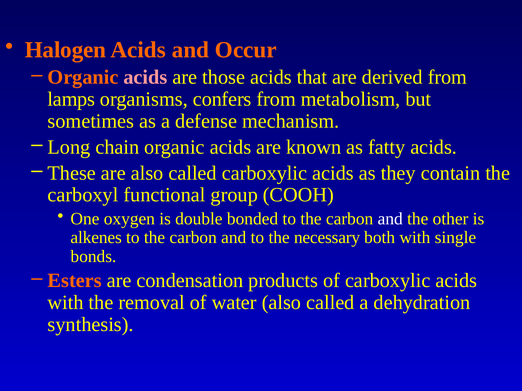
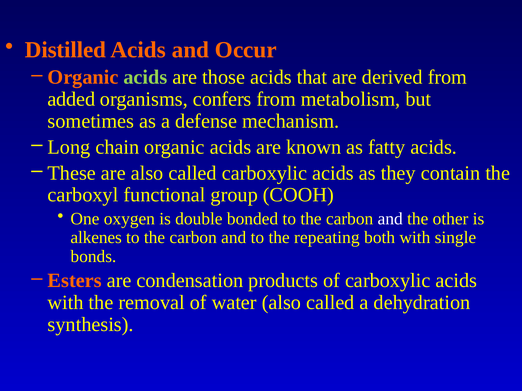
Halogen: Halogen -> Distilled
acids at (145, 77) colour: pink -> light green
lamps: lamps -> added
necessary: necessary -> repeating
